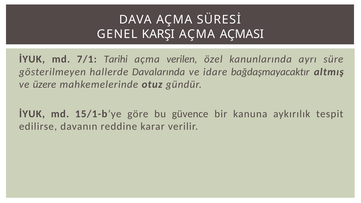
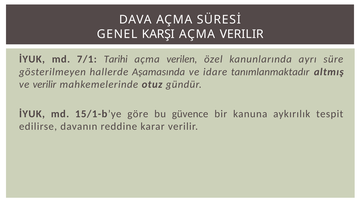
AÇMA AÇMASI: AÇMASI -> VERILIR
Davalarında: Davalarında -> Aşamasında
bağdaşmayacaktır: bağdaşmayacaktır -> tanımlanmaktadır
ve üzere: üzere -> verilir
